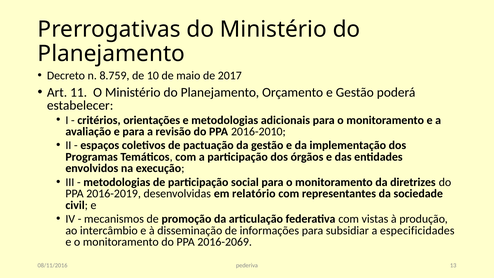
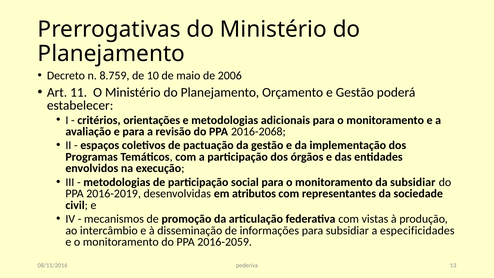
2017: 2017 -> 2006
2016-2010: 2016-2010 -> 2016-2068
da diretrizes: diretrizes -> subsidiar
relatório: relatório -> atributos
2016-2069: 2016-2069 -> 2016-2059
